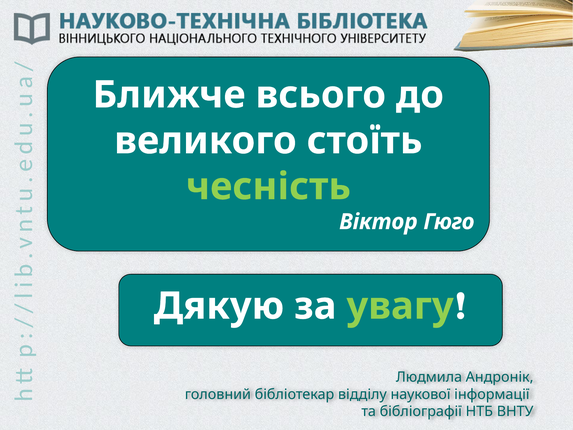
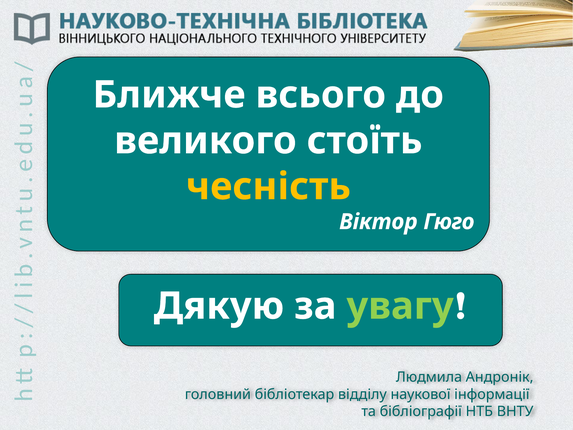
чесність colour: light green -> yellow
